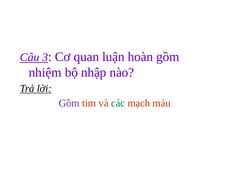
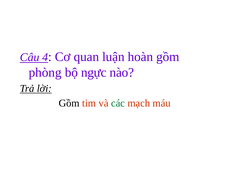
3: 3 -> 4
nhiệm: nhiệm -> phòng
nhập: nhập -> ngực
Gồm at (69, 103) colour: purple -> black
